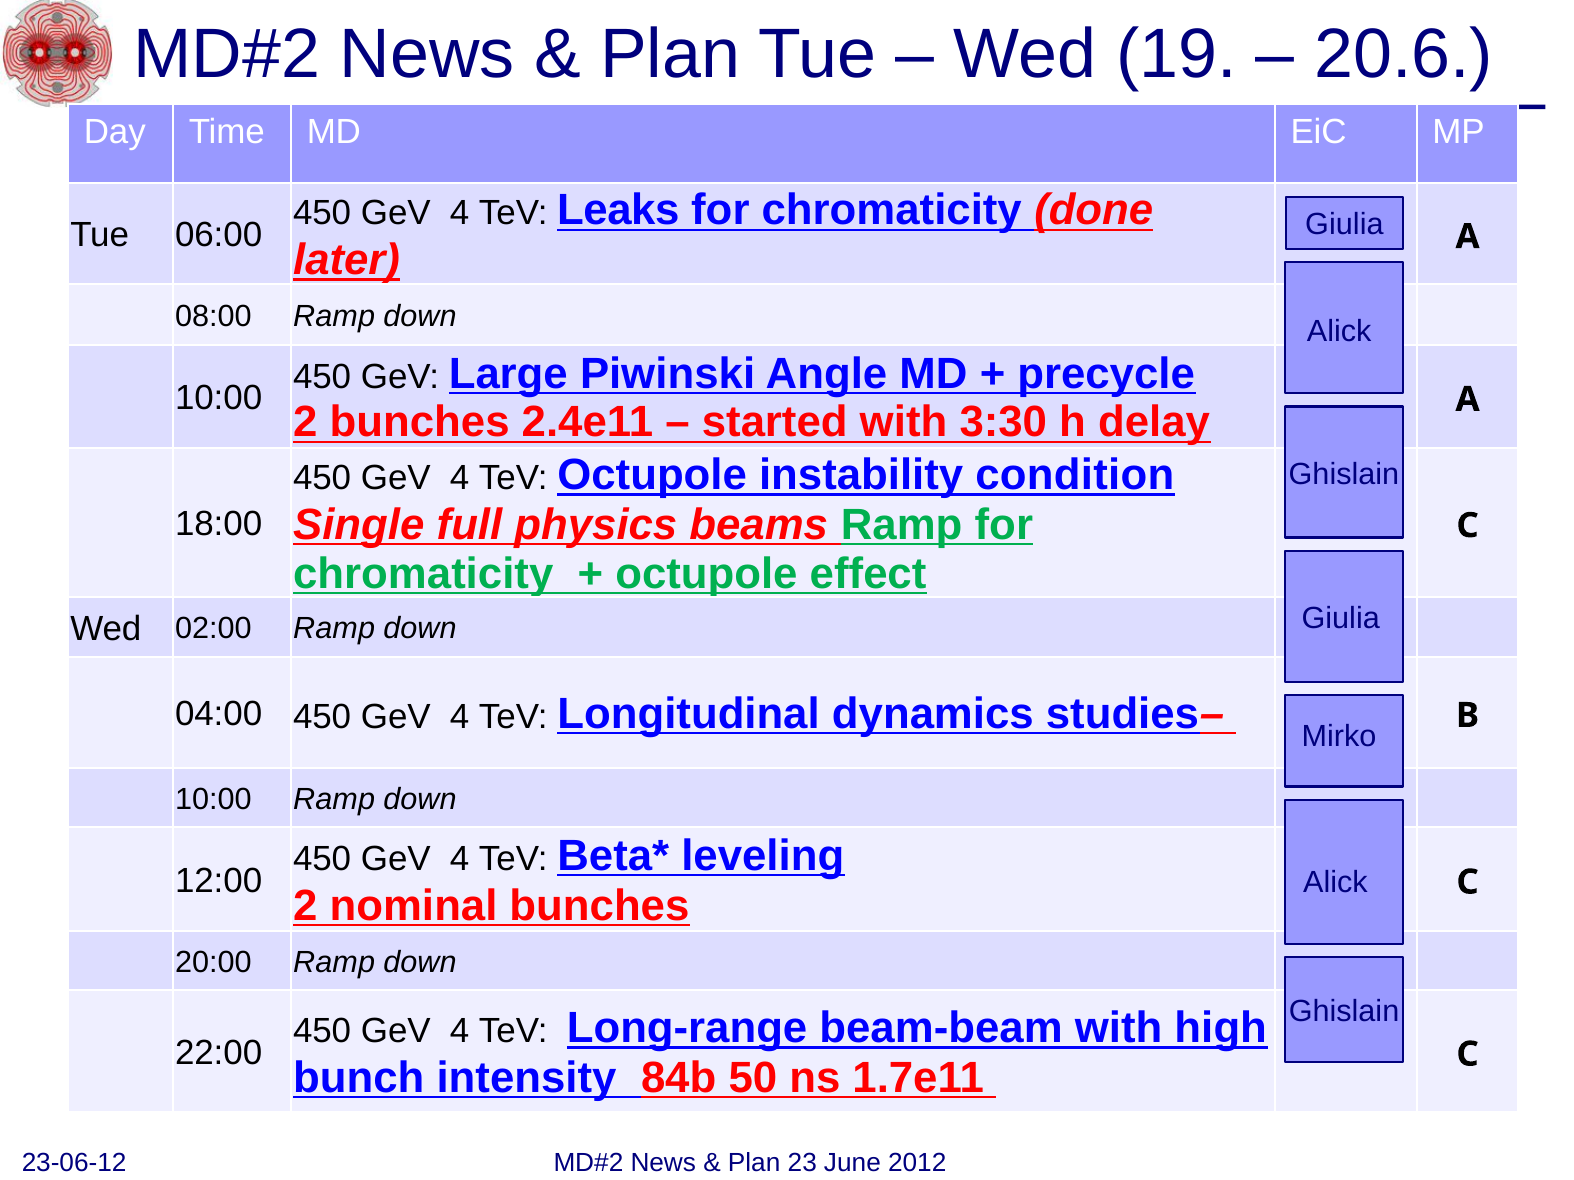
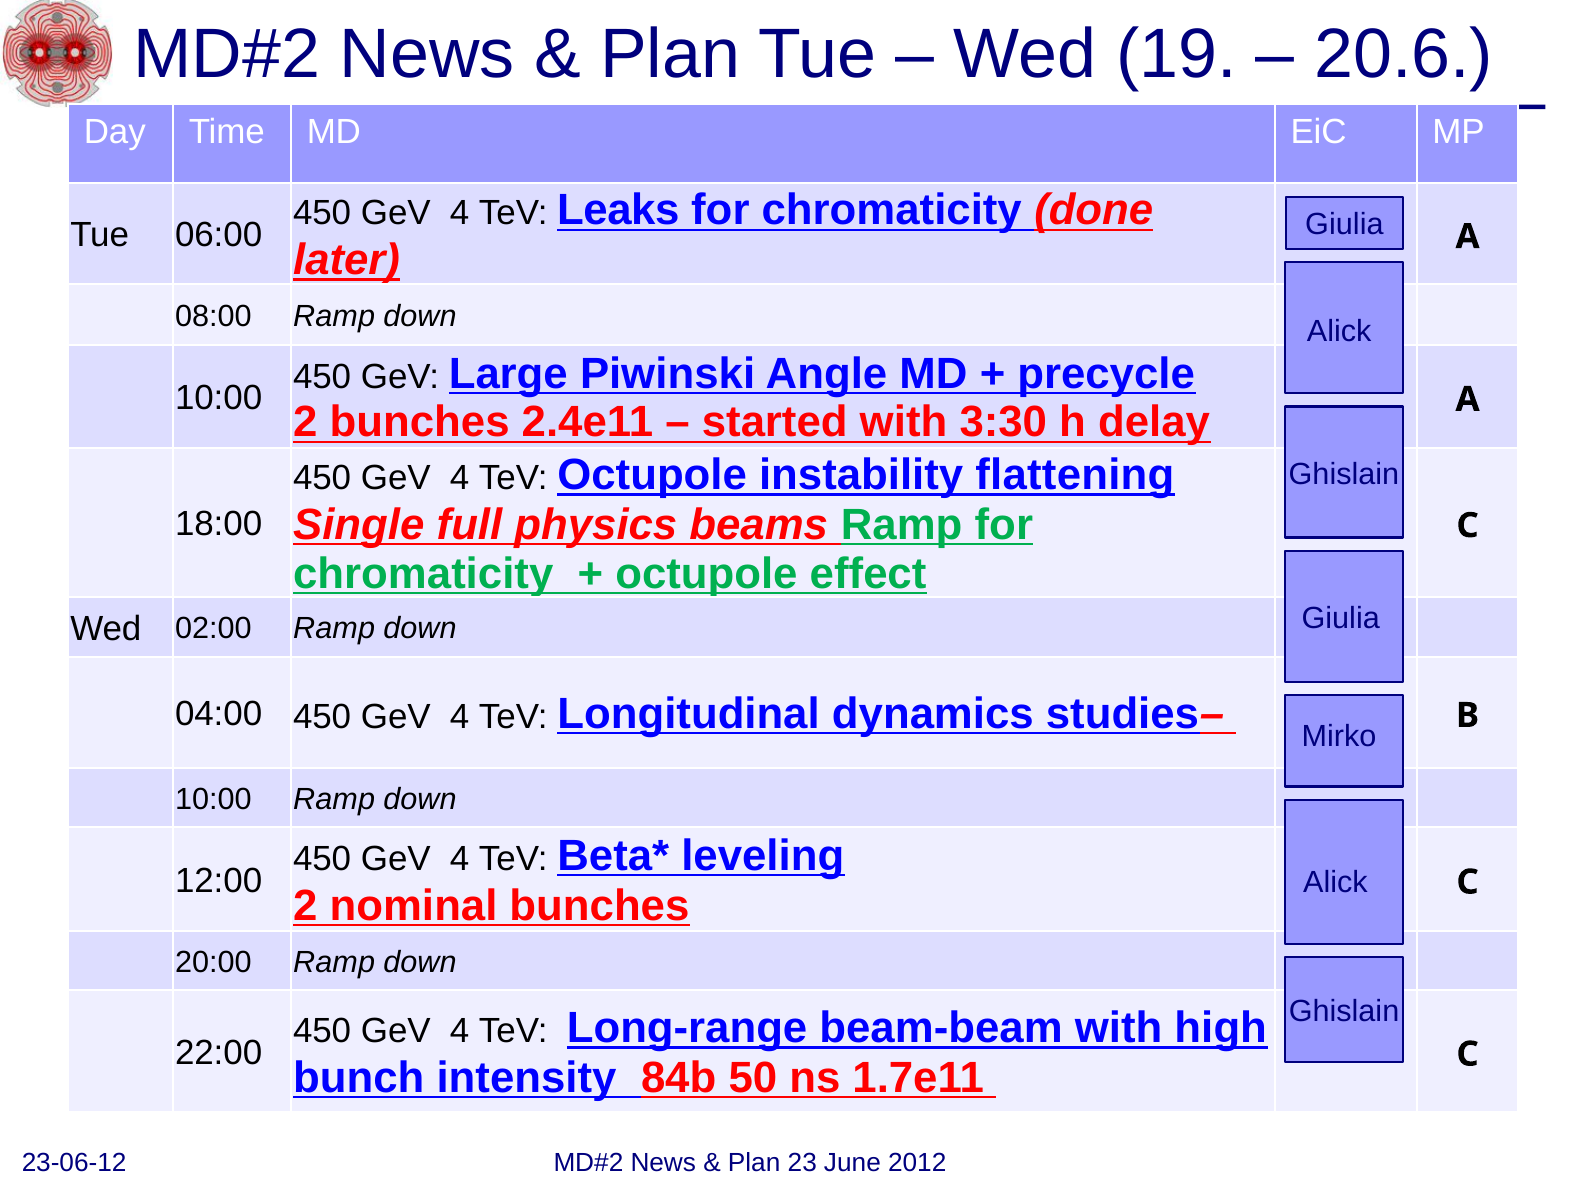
condition: condition -> flattening
